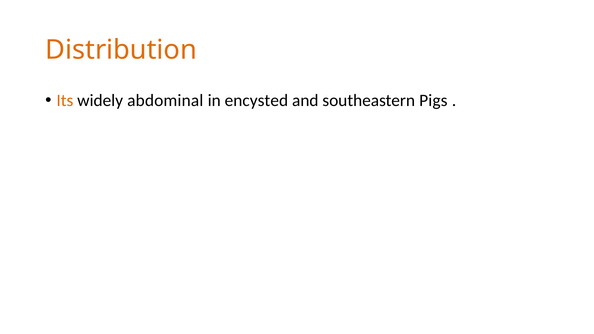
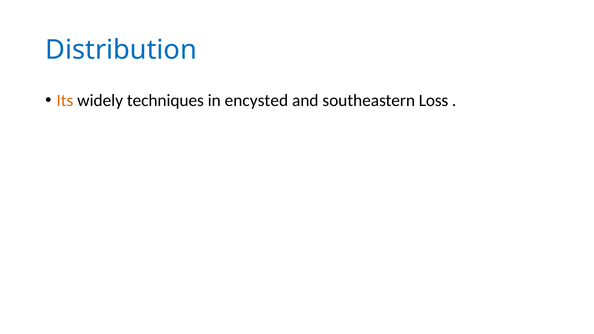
Distribution colour: orange -> blue
abdominal: abdominal -> techniques
Pigs: Pigs -> Loss
